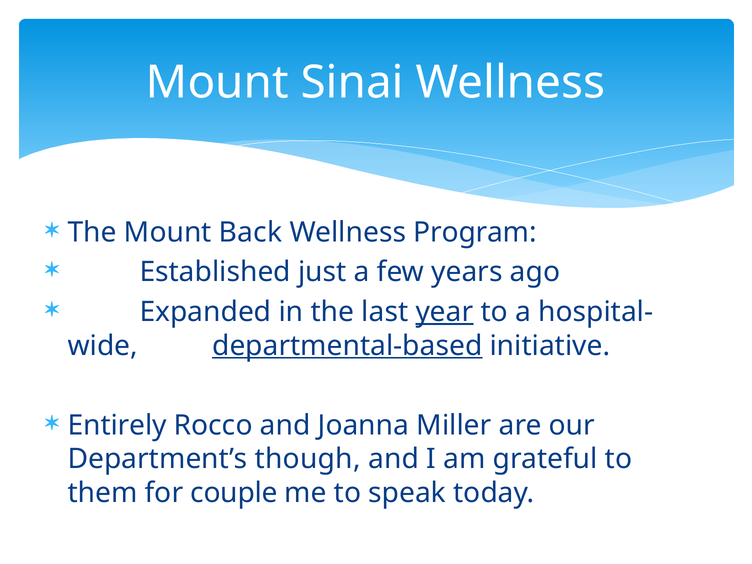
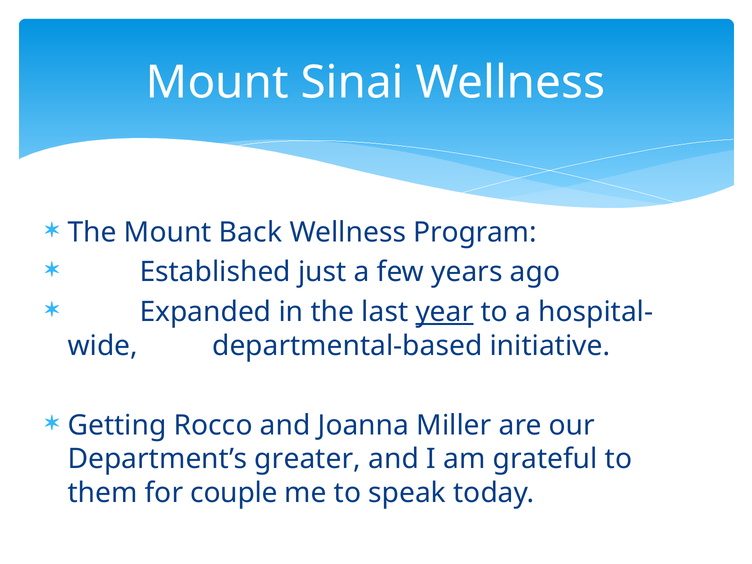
departmental-based underline: present -> none
Entirely: Entirely -> Getting
though: though -> greater
